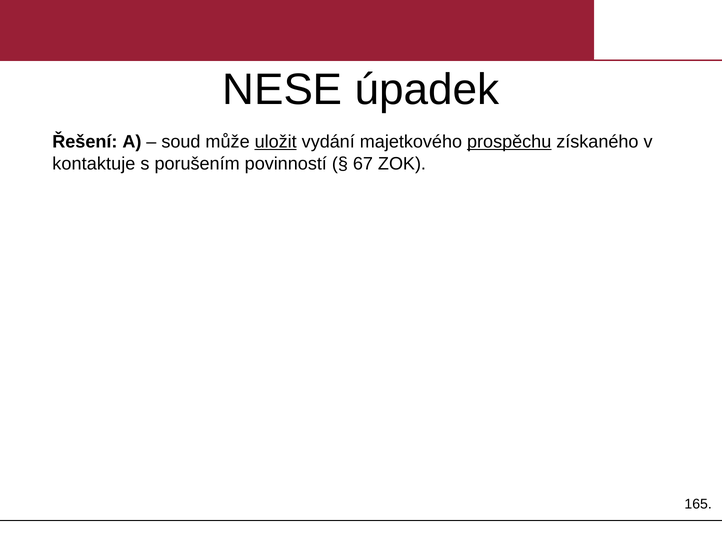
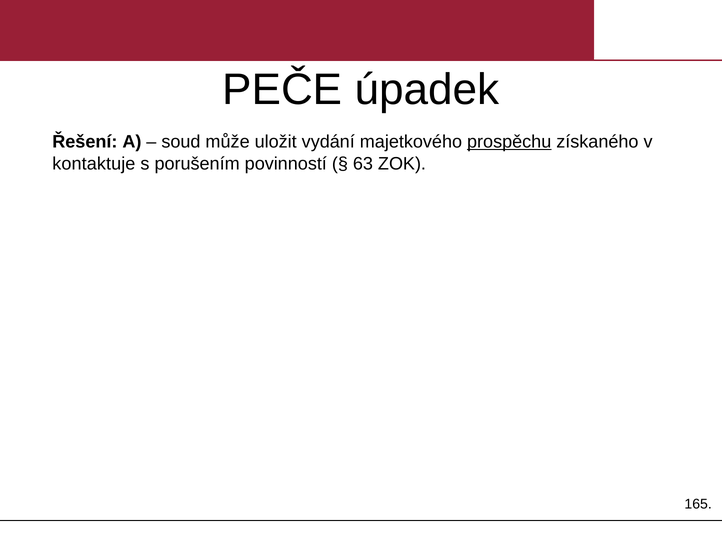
NESE: NESE -> PEČE
uložit underline: present -> none
67: 67 -> 63
